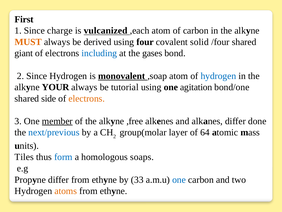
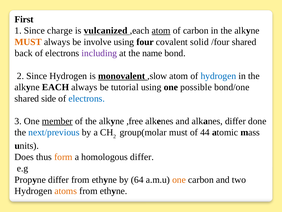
atom at (161, 31) underline: none -> present
derived: derived -> involve
giant: giant -> back
including colour: blue -> purple
gases: gases -> name
,soap: ,soap -> ,slow
YOUR: YOUR -> EACH
agitation: agitation -> possible
electrons at (87, 98) colour: orange -> blue
group(molar layer: layer -> must
64: 64 -> 44
Tiles: Tiles -> Does
form colour: blue -> orange
homologous soaps: soaps -> differ
33: 33 -> 64
one at (179, 179) colour: blue -> orange
